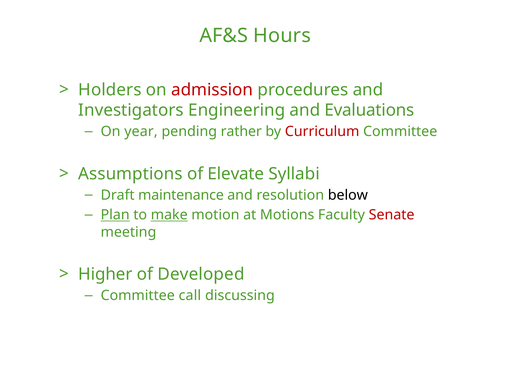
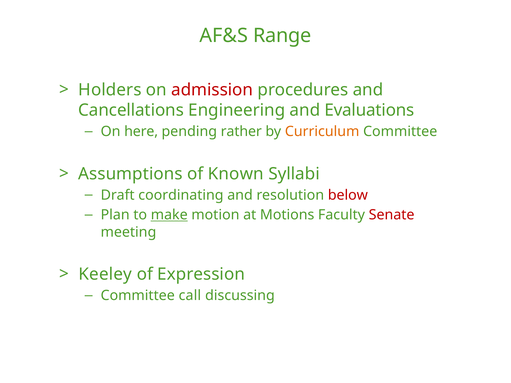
Hours: Hours -> Range
Investigators: Investigators -> Cancellations
year: year -> here
Curriculum colour: red -> orange
Elevate: Elevate -> Known
maintenance: maintenance -> coordinating
below colour: black -> red
Plan underline: present -> none
Higher: Higher -> Keeley
Developed: Developed -> Expression
